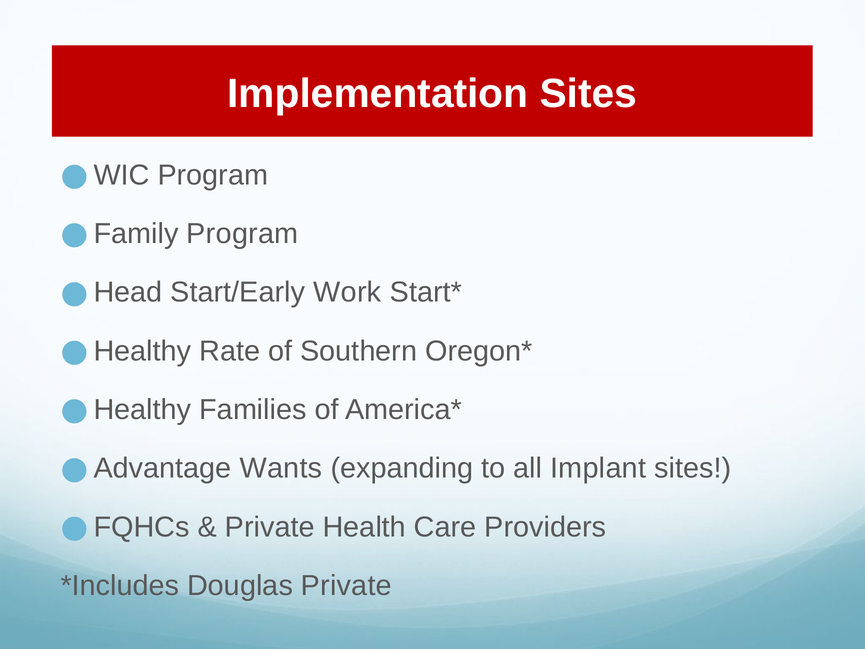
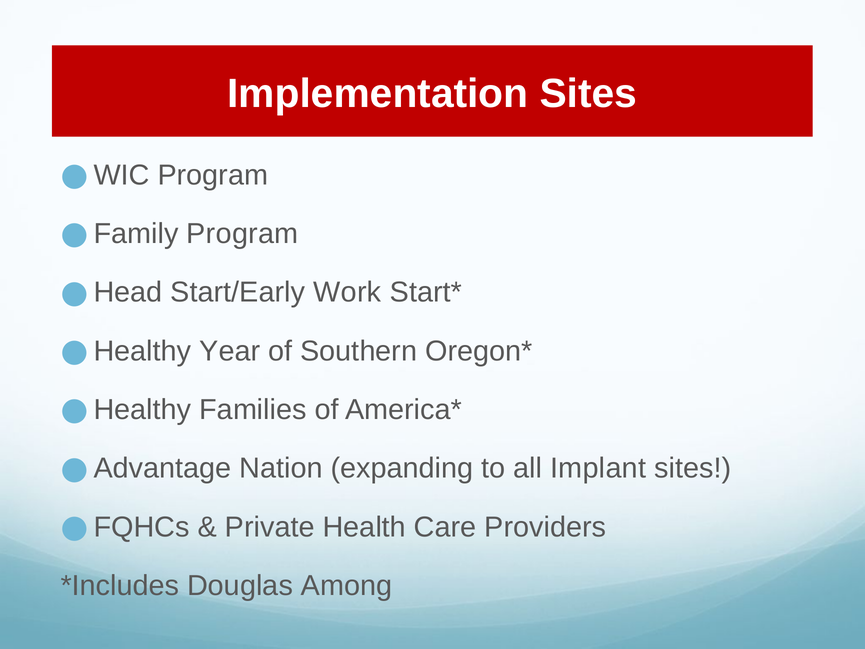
Rate: Rate -> Year
Wants: Wants -> Nation
Douglas Private: Private -> Among
